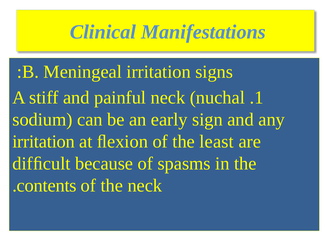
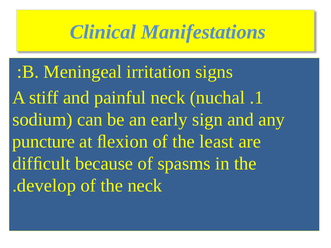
irritation at (44, 142): irritation -> puncture
contents: contents -> develop
